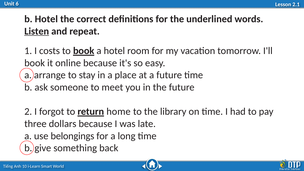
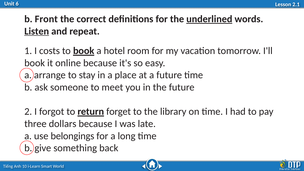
b Hotel: Hotel -> Front
underlined underline: none -> present
home: home -> forget
